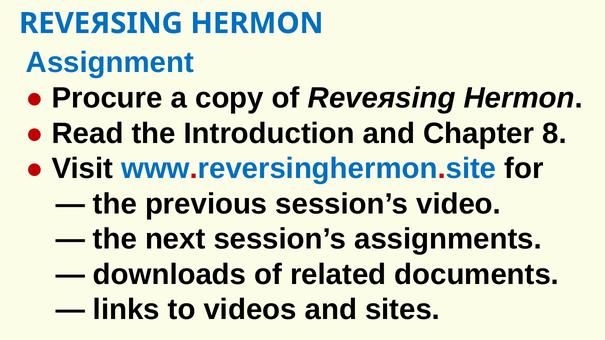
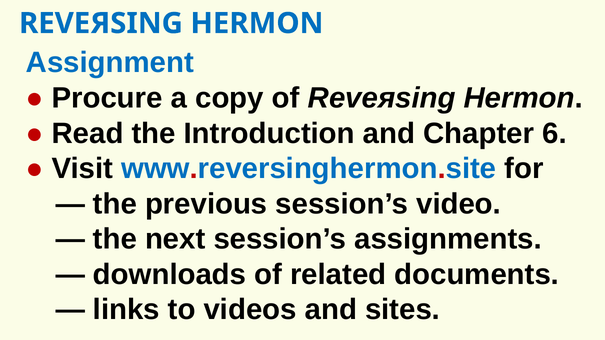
8: 8 -> 6
